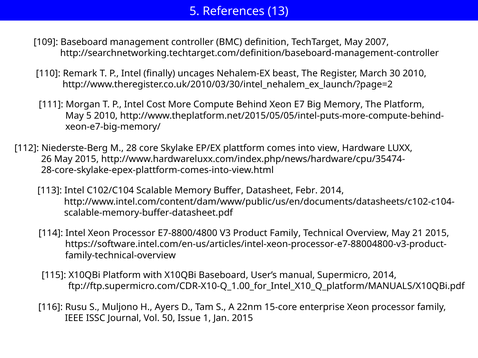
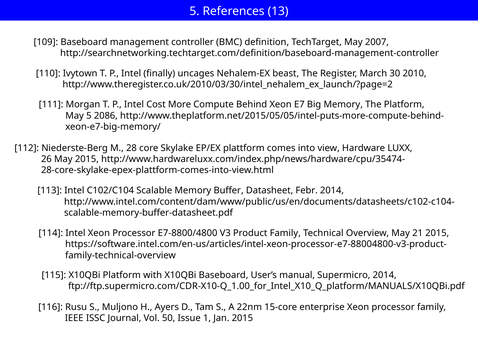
Remark: Remark -> Ivytown
5 2010: 2010 -> 2086
